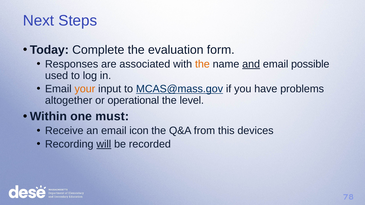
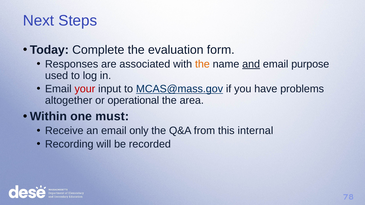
possible: possible -> purpose
your colour: orange -> red
level: level -> area
icon: icon -> only
devices: devices -> internal
will underline: present -> none
